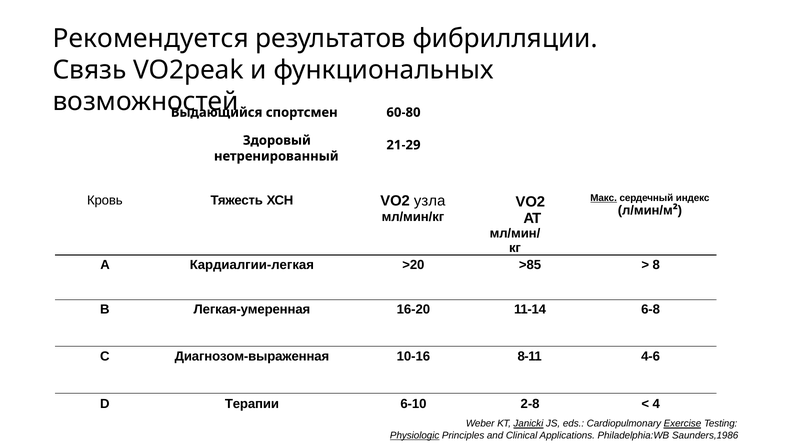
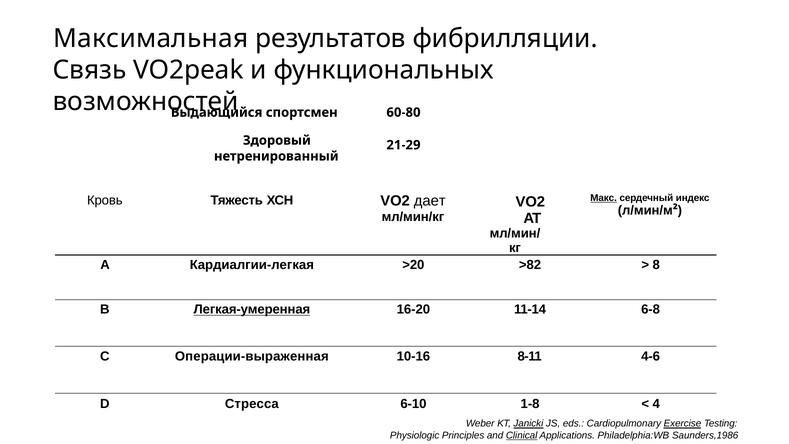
Рекомендуется: Рекомендуется -> Максимальная
узла: узла -> дает
>85: >85 -> >82
Легкая-умеренная underline: none -> present
Диагнозом-выраженная: Диагнозом-выраженная -> Операции-выраженная
Терапии: Терапии -> Стресса
2-8: 2-8 -> 1-8
Physiologic underline: present -> none
Clinical underline: none -> present
